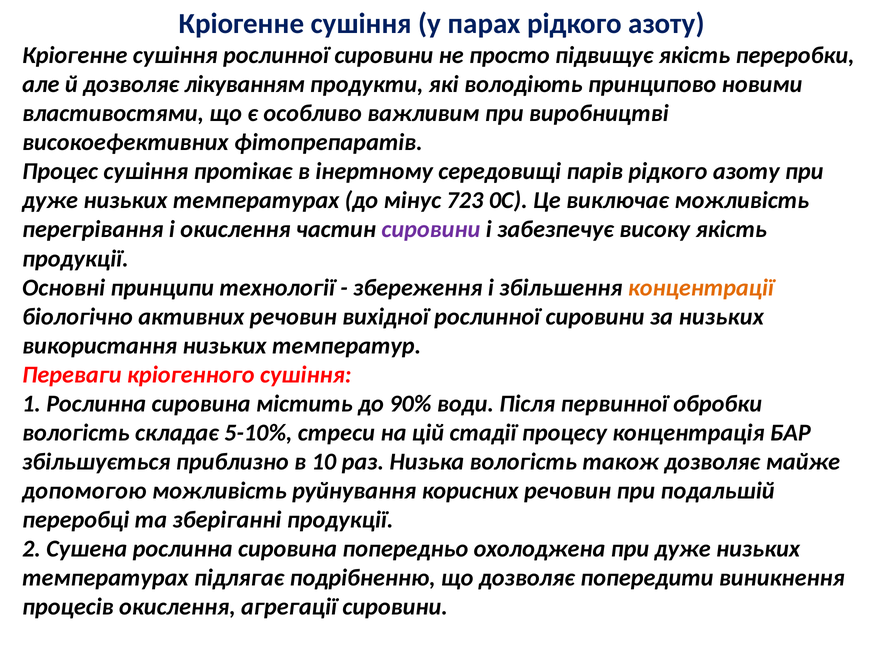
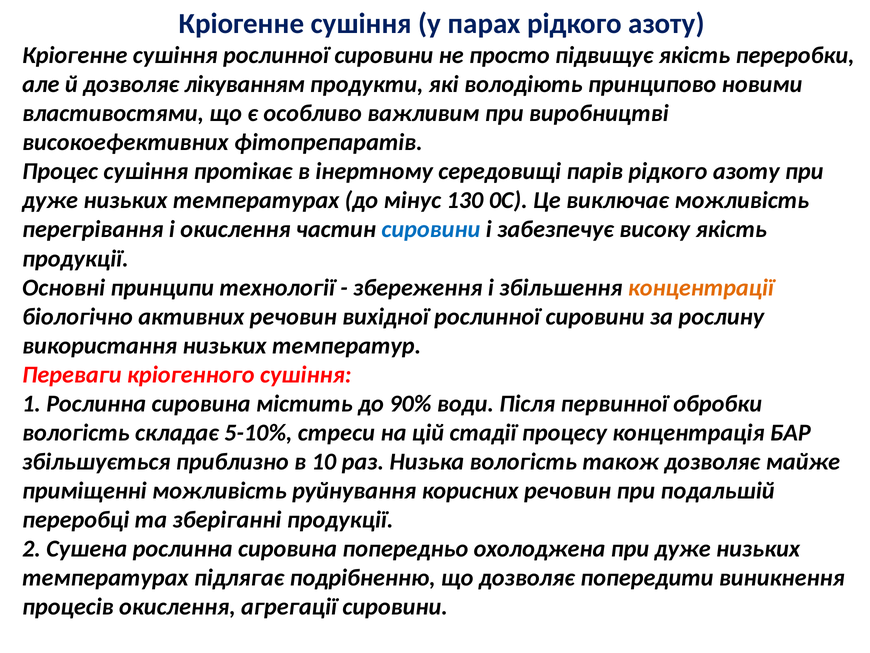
723: 723 -> 130
сировини at (431, 229) colour: purple -> blue
за низьких: низьких -> рослину
допомогою: допомогою -> приміщенні
